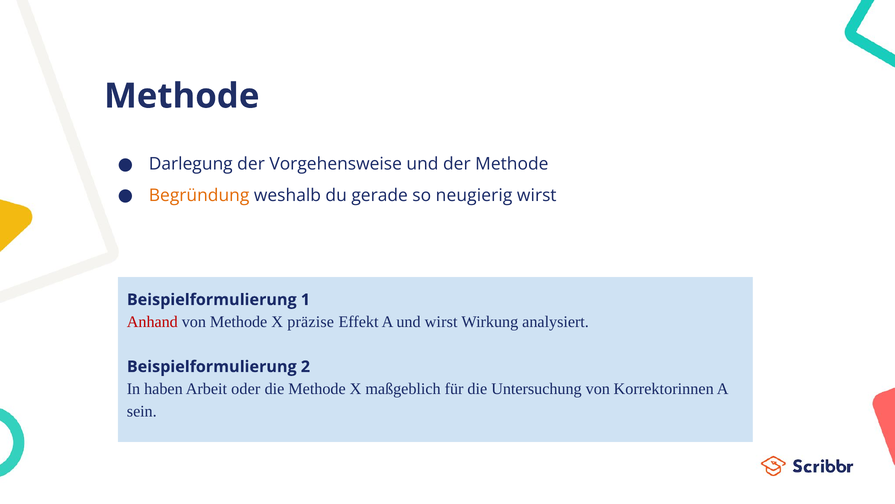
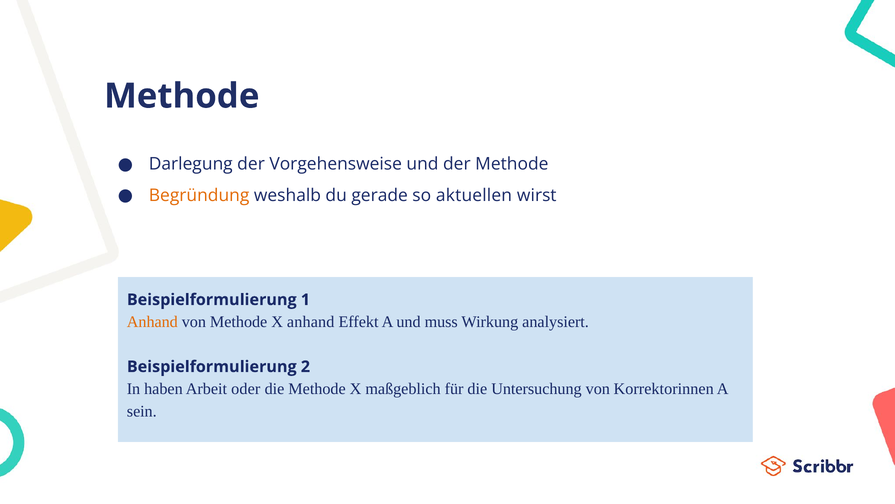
neugierig: neugierig -> aktuellen
Anhand at (152, 322) colour: red -> orange
X präzise: präzise -> anhand
und wirst: wirst -> muss
